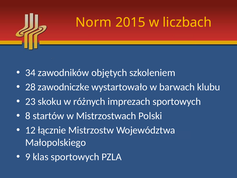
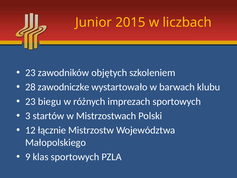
Norm: Norm -> Junior
34 at (30, 73): 34 -> 23
skoku: skoku -> biegu
8: 8 -> 3
